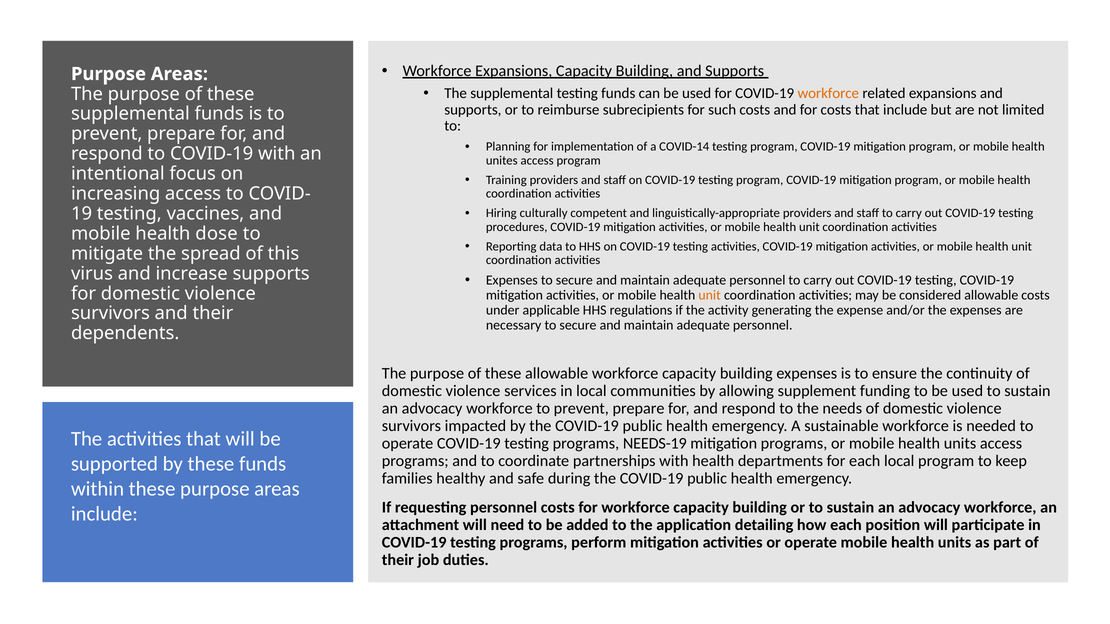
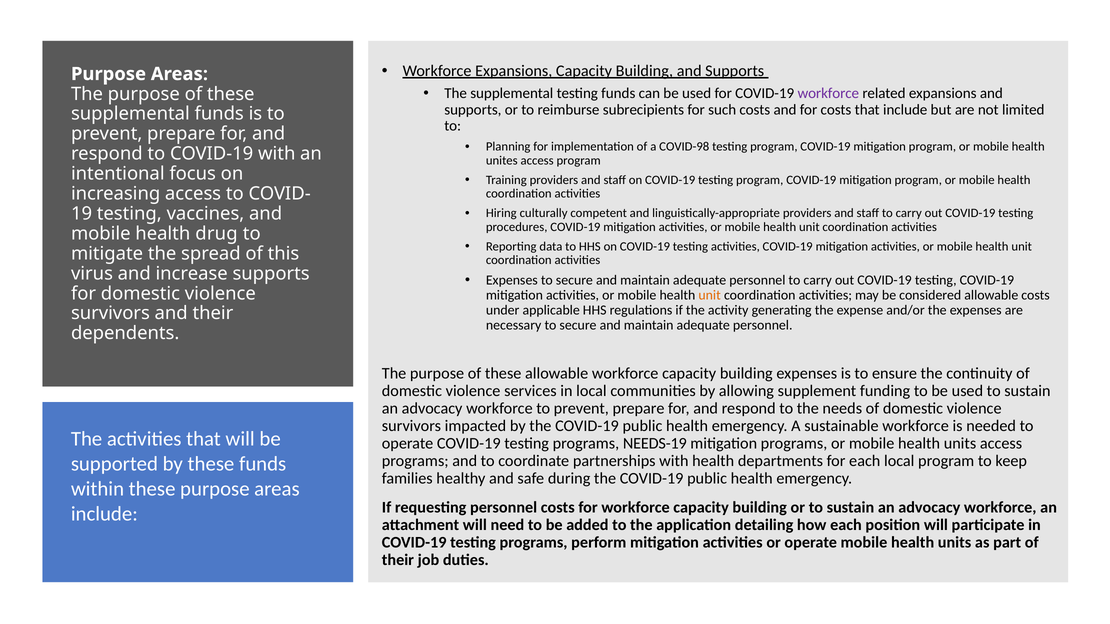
workforce at (828, 94) colour: orange -> purple
COVID-14: COVID-14 -> COVID-98
dose: dose -> drug
